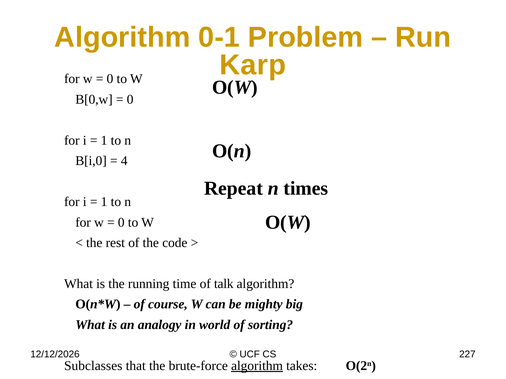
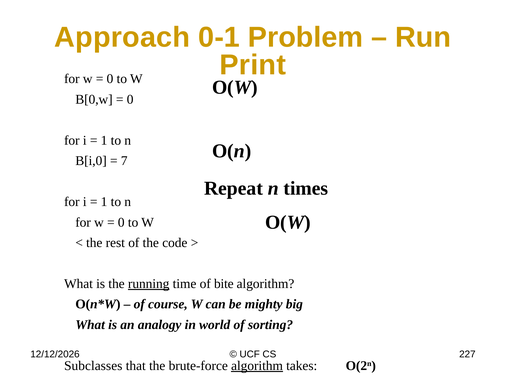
Algorithm at (122, 37): Algorithm -> Approach
Karp: Karp -> Print
4: 4 -> 7
running underline: none -> present
talk: talk -> bite
